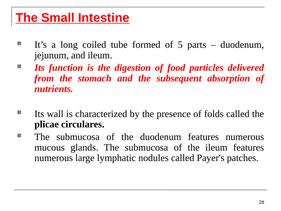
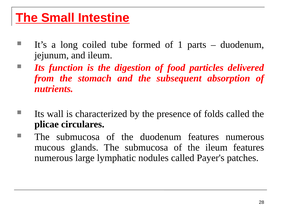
5: 5 -> 1
